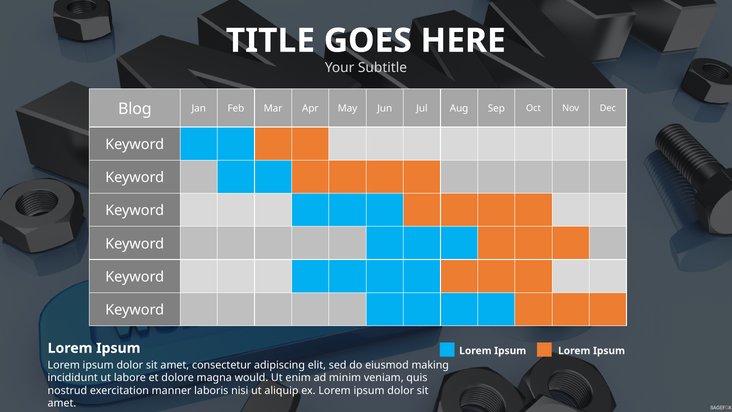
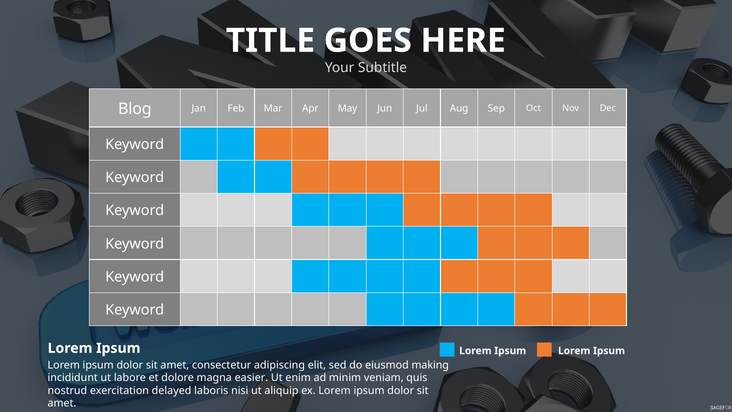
would: would -> easier
manner: manner -> delayed
